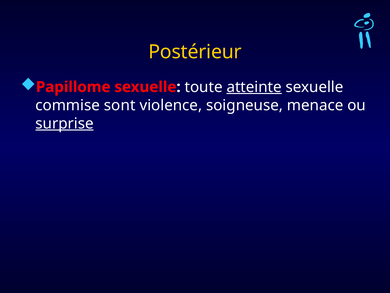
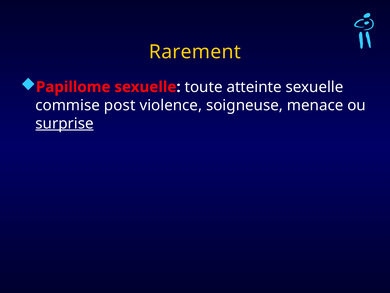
Postérieur: Postérieur -> Rarement
atteinte underline: present -> none
sont: sont -> post
